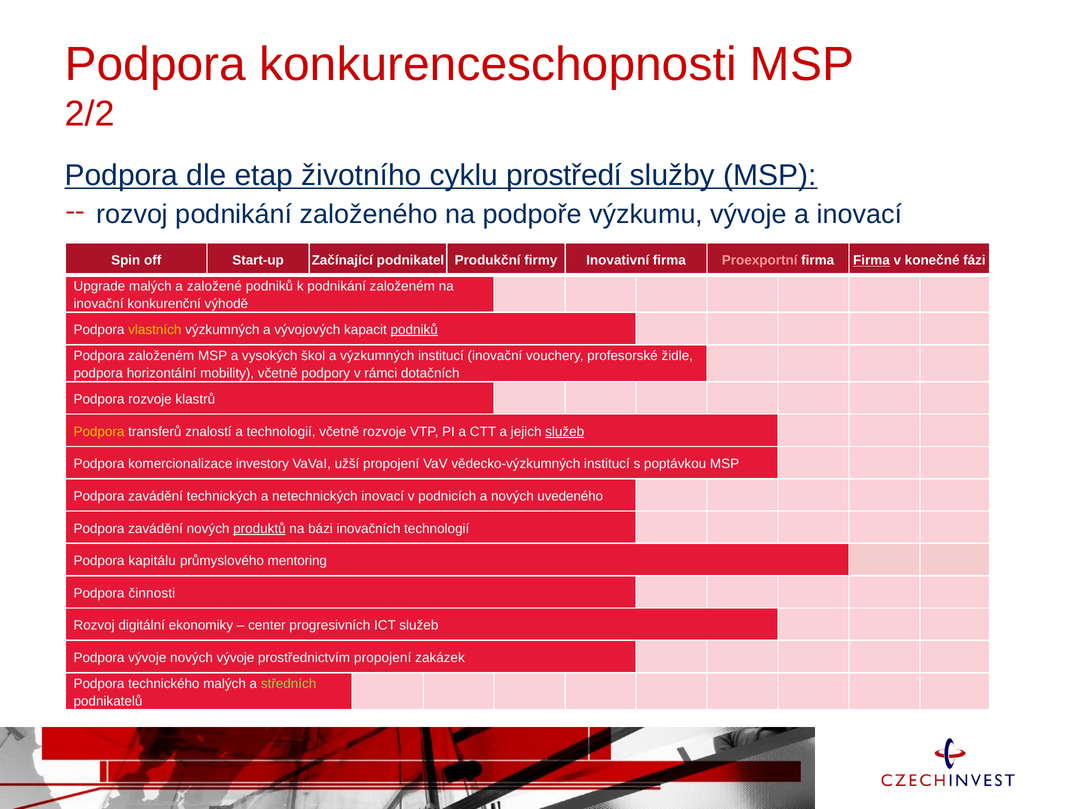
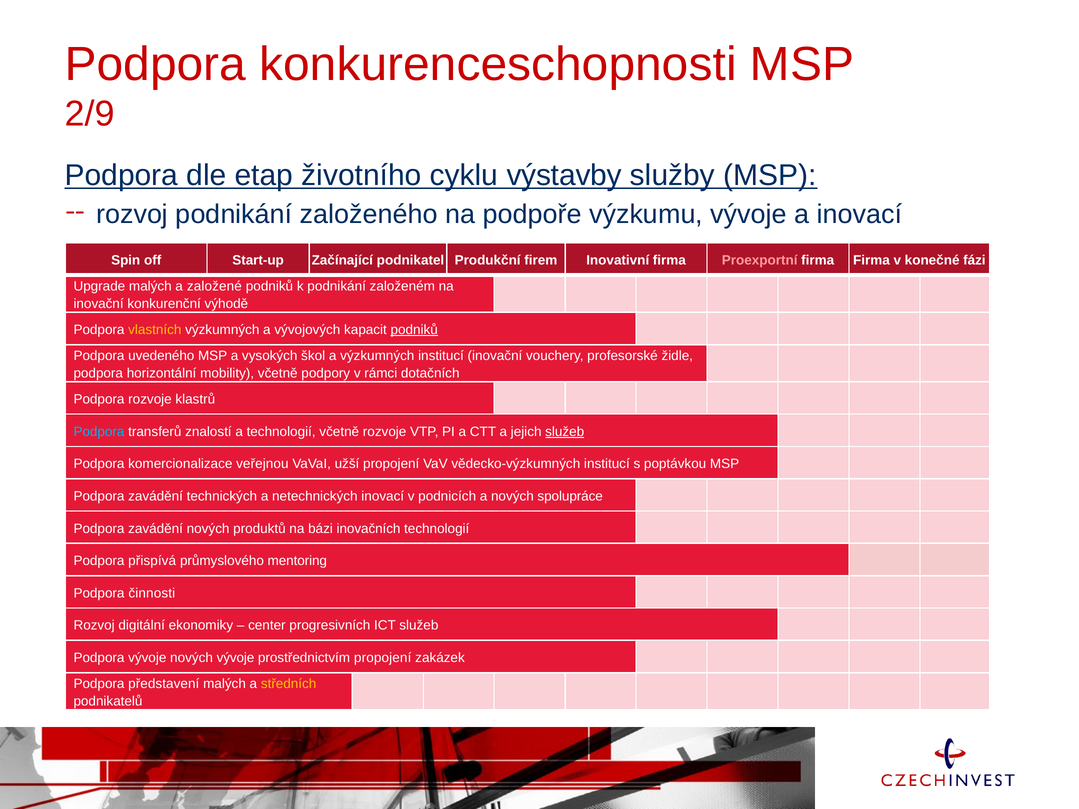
2/2: 2/2 -> 2/9
prostředí: prostředí -> výstavby
firmy: firmy -> firem
Firma at (871, 260) underline: present -> none
Podpora založeném: založeném -> uvedeného
Podpora at (99, 432) colour: yellow -> light blue
investory: investory -> veřejnou
uvedeného: uvedeného -> spolupráce
produktů underline: present -> none
kapitálu: kapitálu -> přispívá
technického: technického -> představení
středních colour: light green -> yellow
